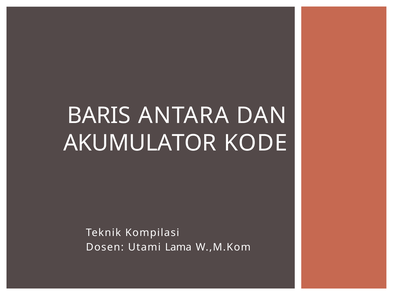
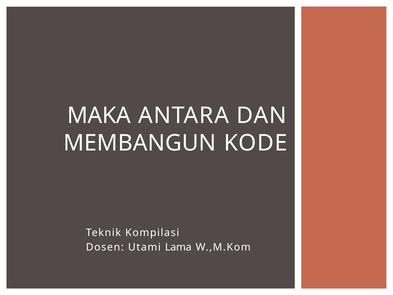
BARIS: BARIS -> MAKA
AKUMULATOR: AKUMULATOR -> MEMBANGUN
